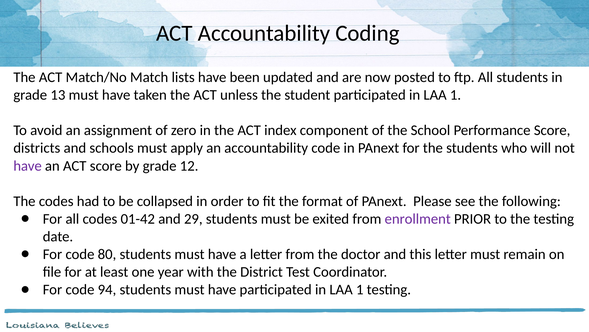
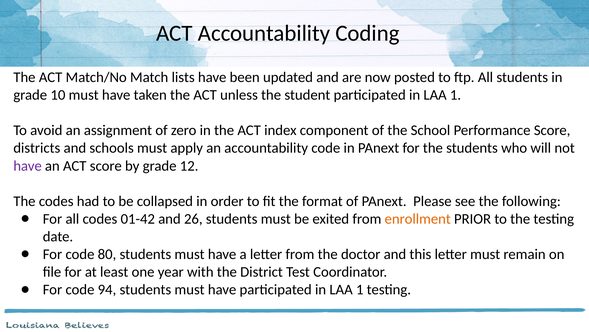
13: 13 -> 10
29: 29 -> 26
enrollment colour: purple -> orange
